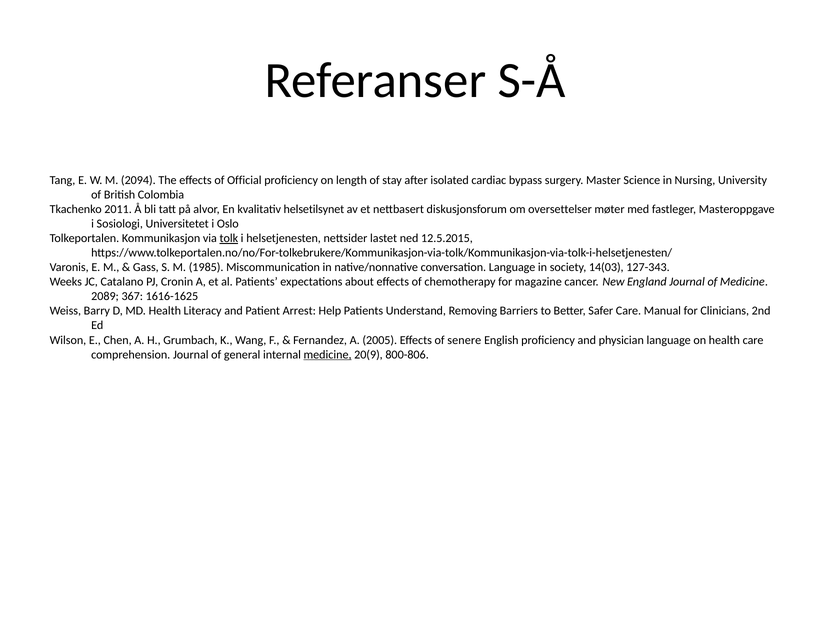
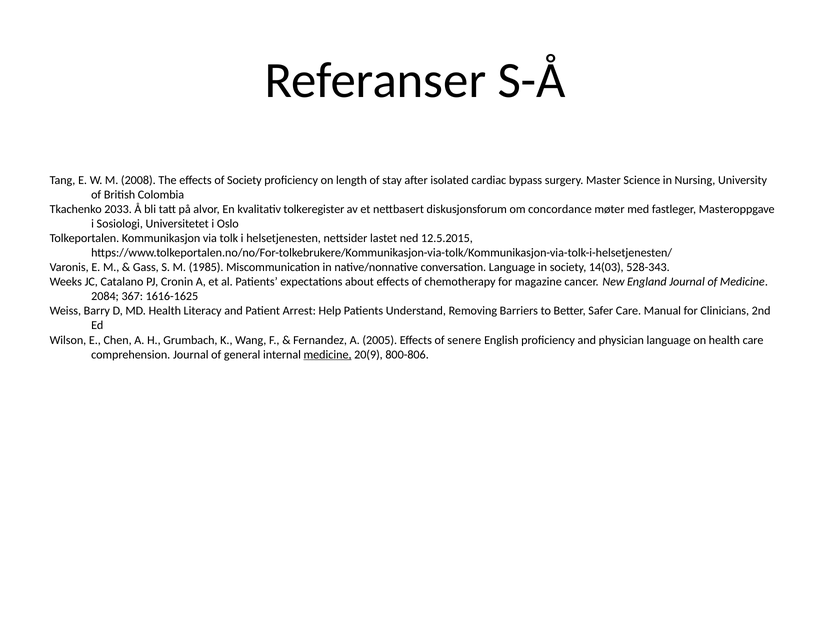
2094: 2094 -> 2008
of Official: Official -> Society
2011: 2011 -> 2033
helsetilsynet: helsetilsynet -> tolkeregister
oversettelser: oversettelser -> concordance
tolk underline: present -> none
127-343: 127-343 -> 528-343
2089: 2089 -> 2084
